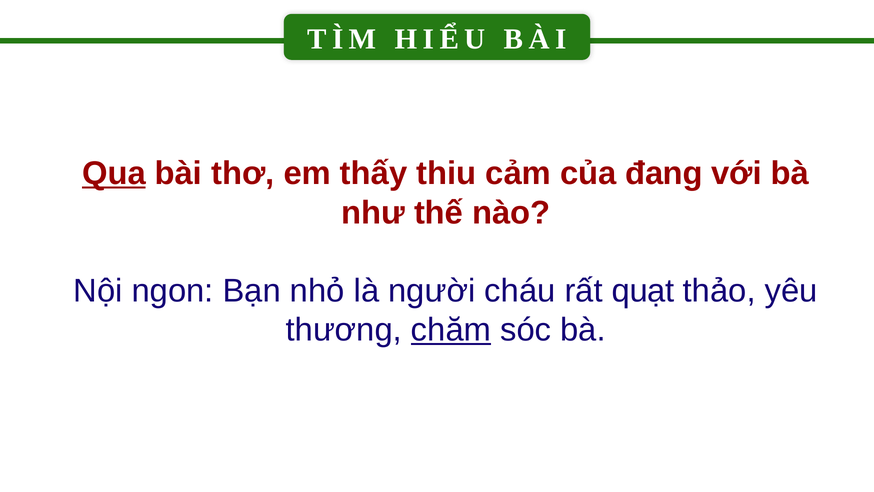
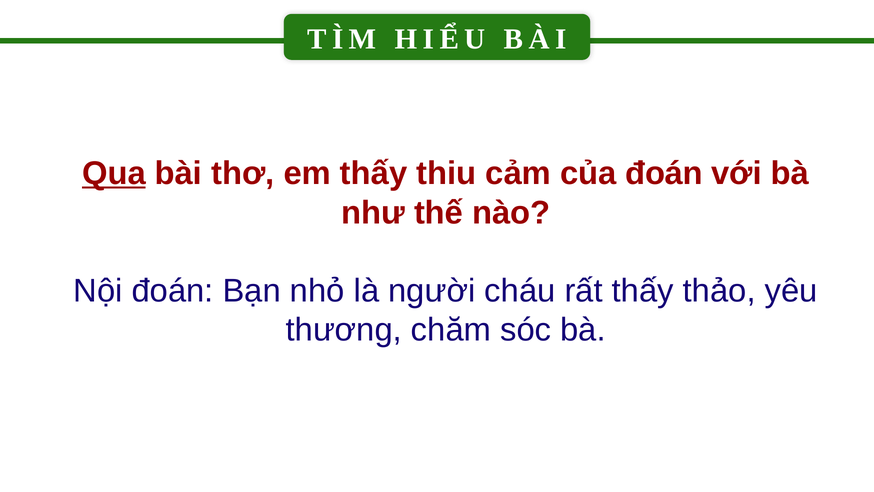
của đang: đang -> đoán
Nội ngon: ngon -> đoán
rất quạt: quạt -> thấy
chăm underline: present -> none
